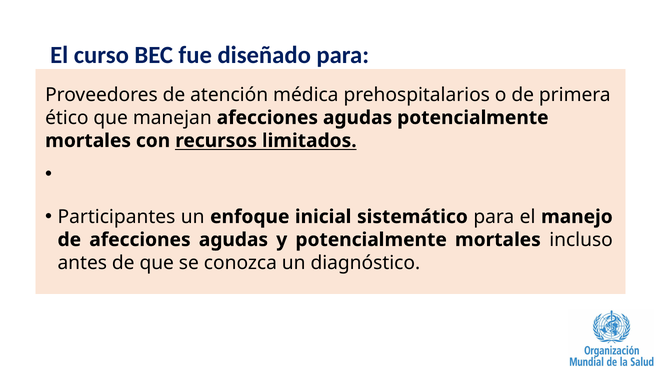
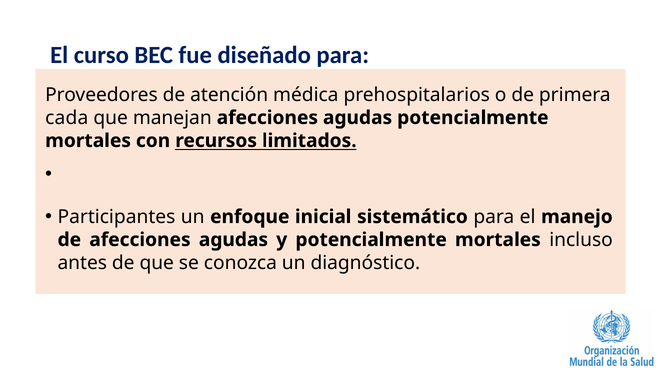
ético: ético -> cada
